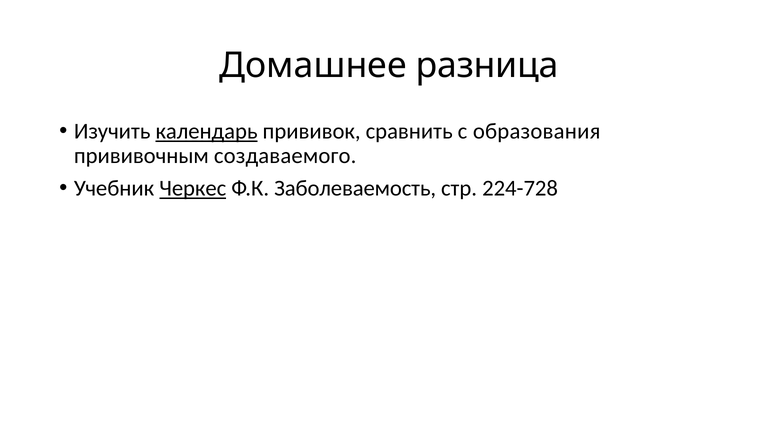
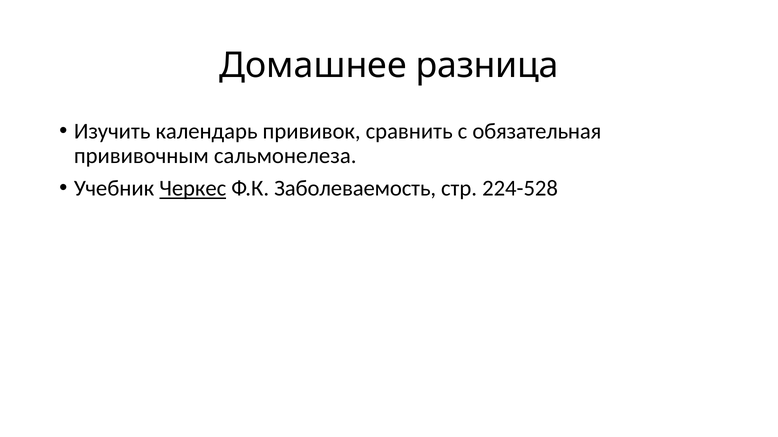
календарь underline: present -> none
образования: образования -> обязательная
создаваемого: создаваемого -> сальмонелеза
224-728: 224-728 -> 224-528
